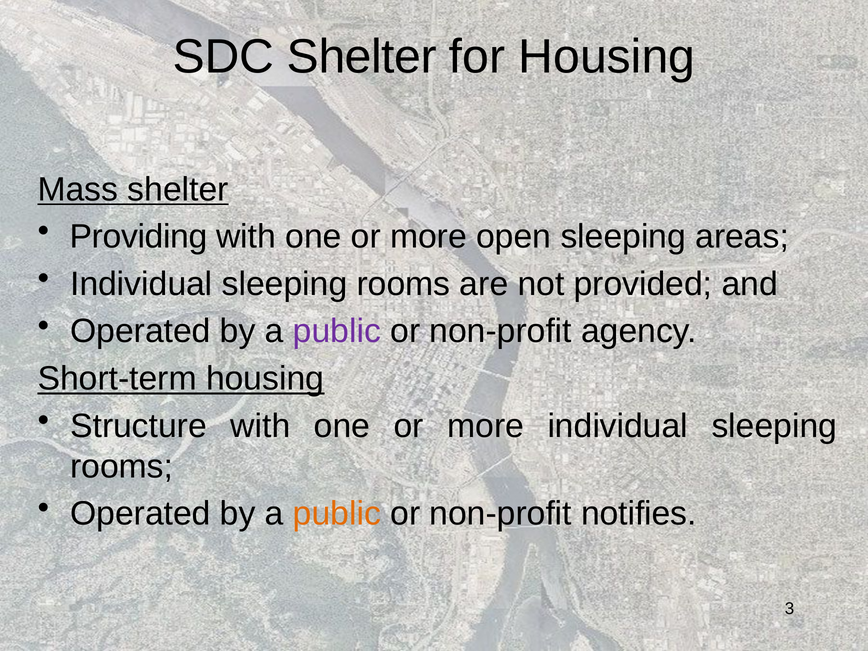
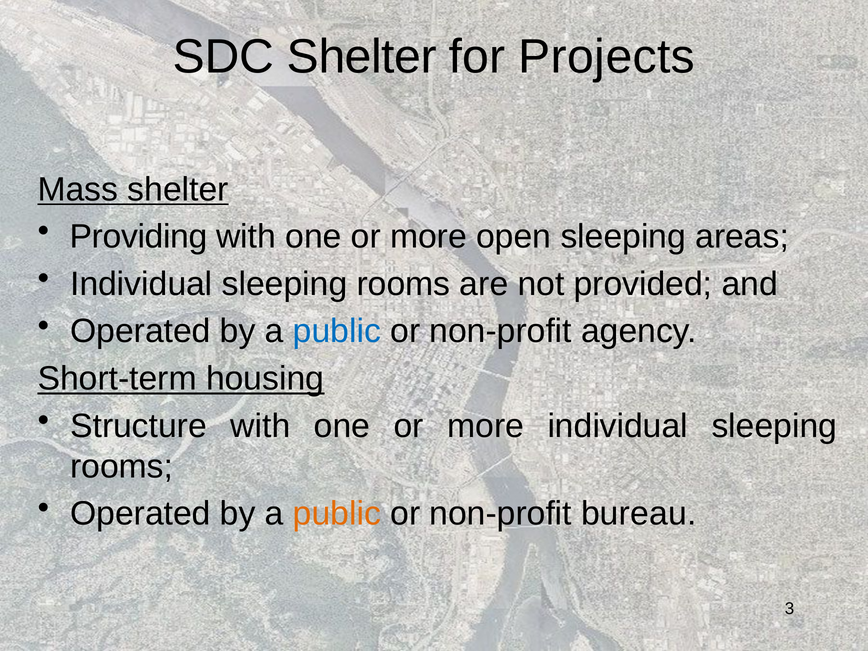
for Housing: Housing -> Projects
public at (337, 331) colour: purple -> blue
notifies: notifies -> bureau
